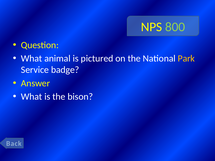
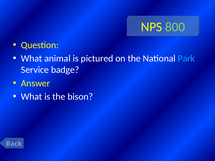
Park colour: yellow -> light blue
